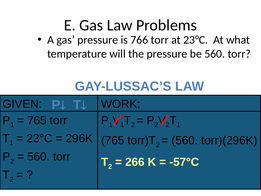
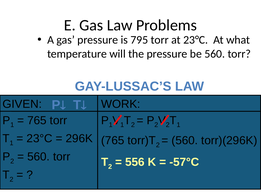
766: 766 -> 795
266: 266 -> 556
